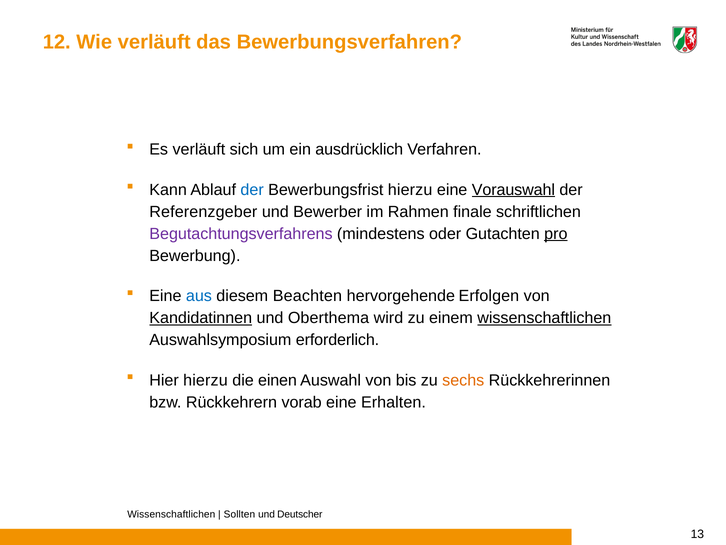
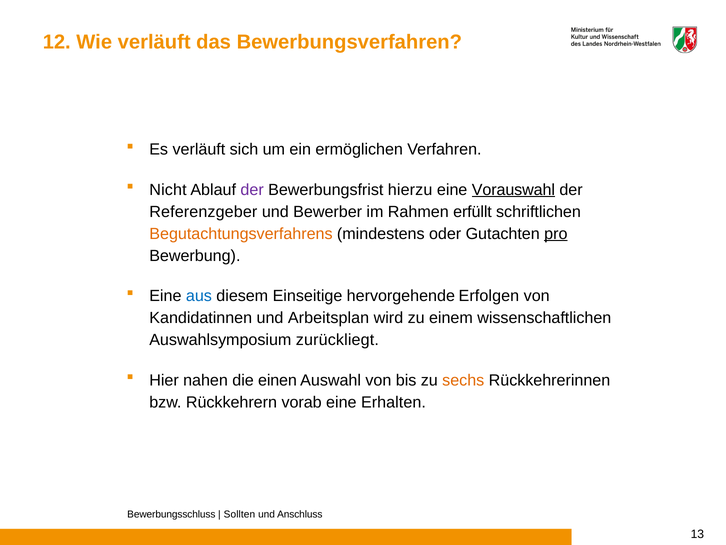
ausdrücklich: ausdrücklich -> ermöglichen
Kann: Kann -> Nicht
der at (252, 190) colour: blue -> purple
finale: finale -> erfüllt
Begutachtungsverfahrens colour: purple -> orange
Beachten: Beachten -> Einseitige
Kandidatinnen underline: present -> none
Oberthema: Oberthema -> Arbeitsplan
wissenschaftlichen at (544, 318) underline: present -> none
erforderlich: erforderlich -> zurückliegt
Hier hierzu: hierzu -> nahen
Wissenschaftlichen at (171, 514): Wissenschaftlichen -> Bewerbungsschluss
Deutscher: Deutscher -> Anschluss
